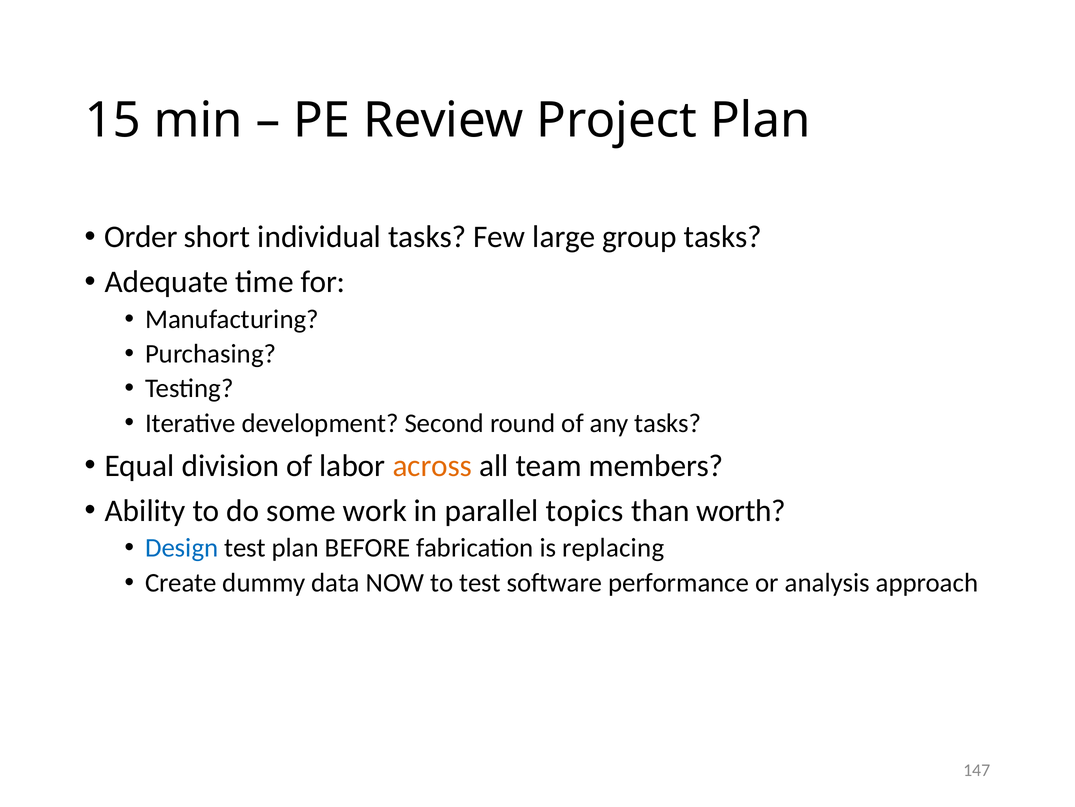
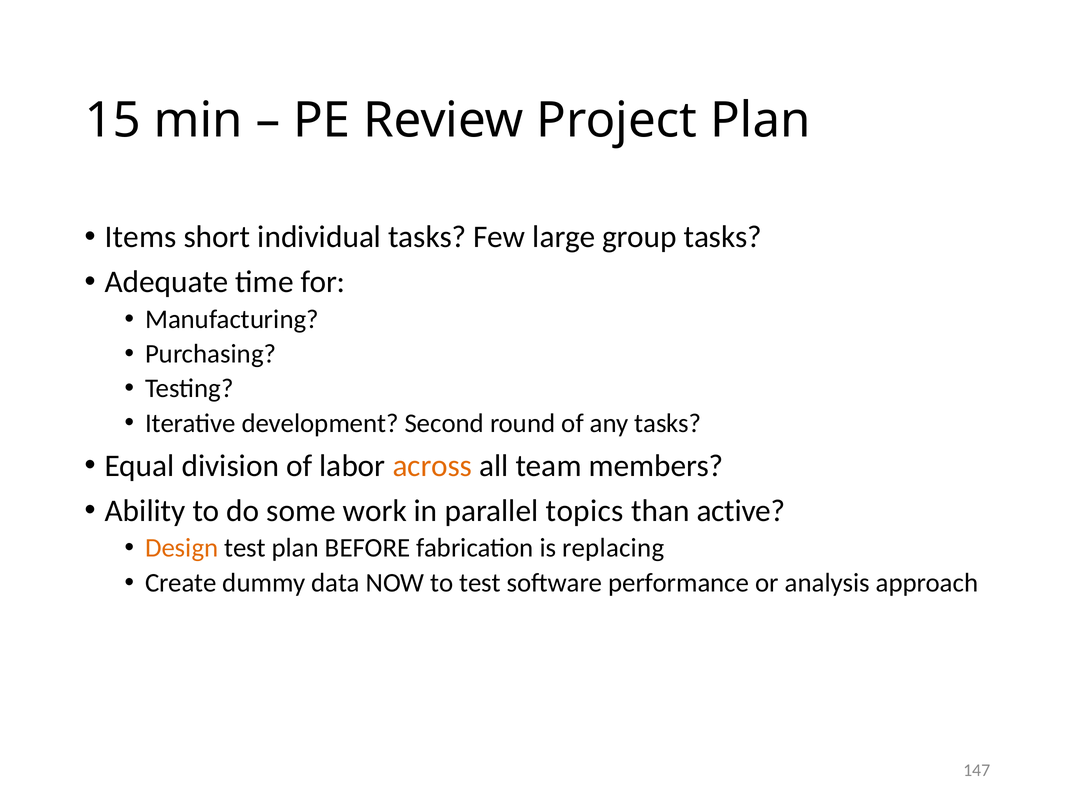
Order: Order -> Items
worth: worth -> active
Design colour: blue -> orange
